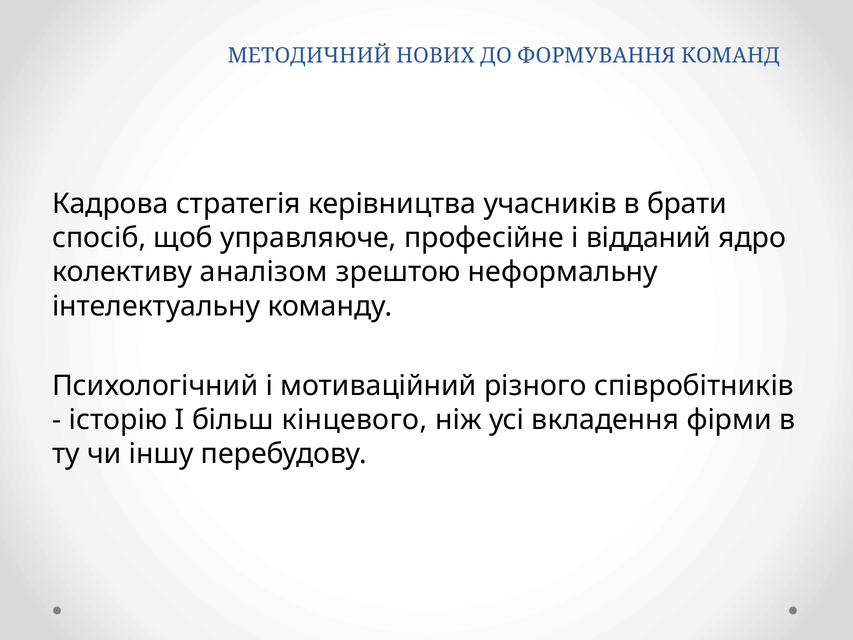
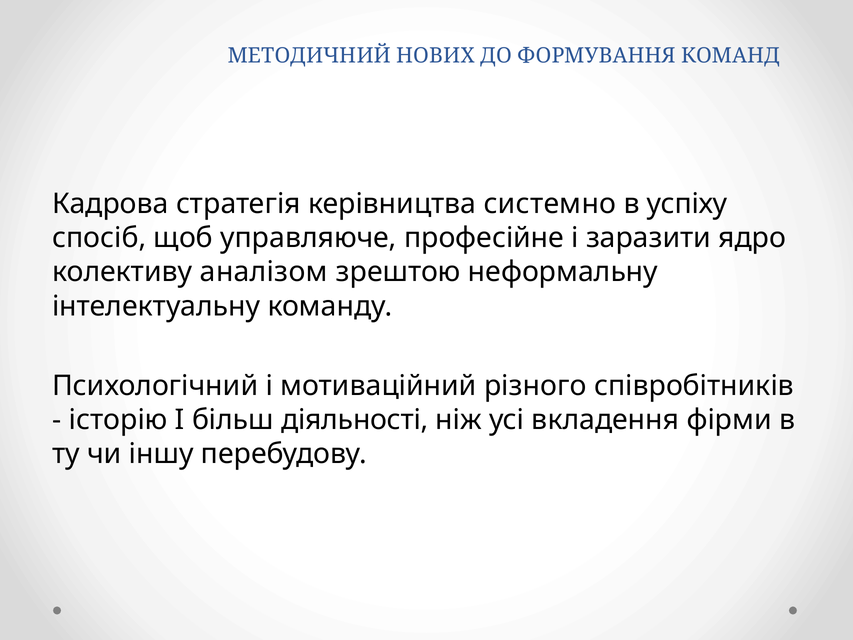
учасників: учасників -> системно
брати: брати -> успіху
відданий: відданий -> заразити
кінцевого: кінцевого -> діяльності
